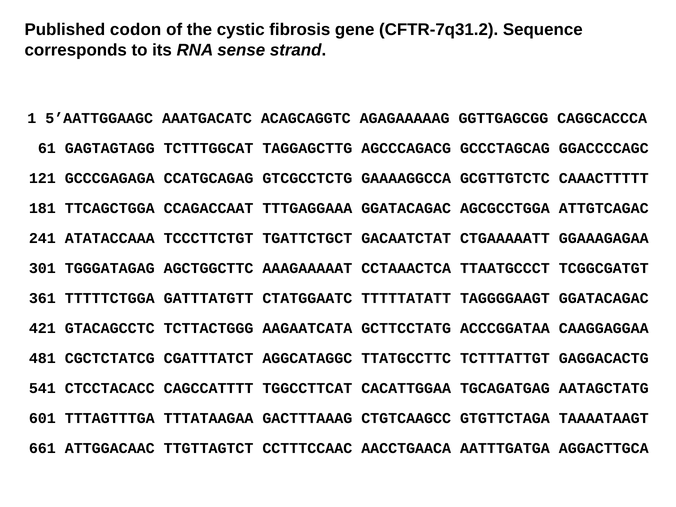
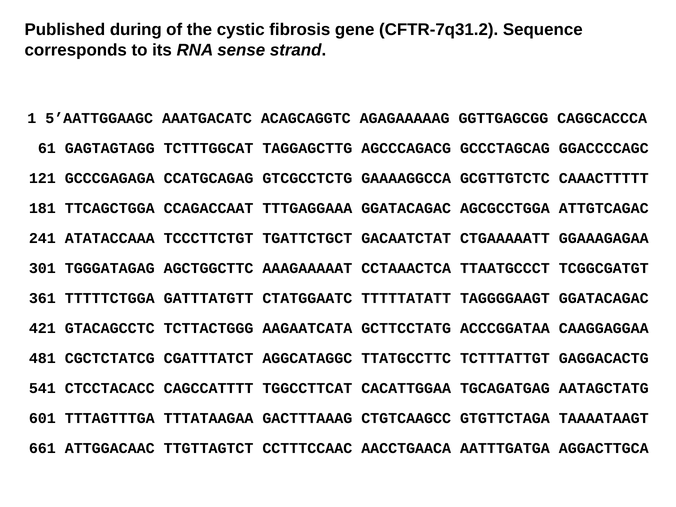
codon: codon -> during
